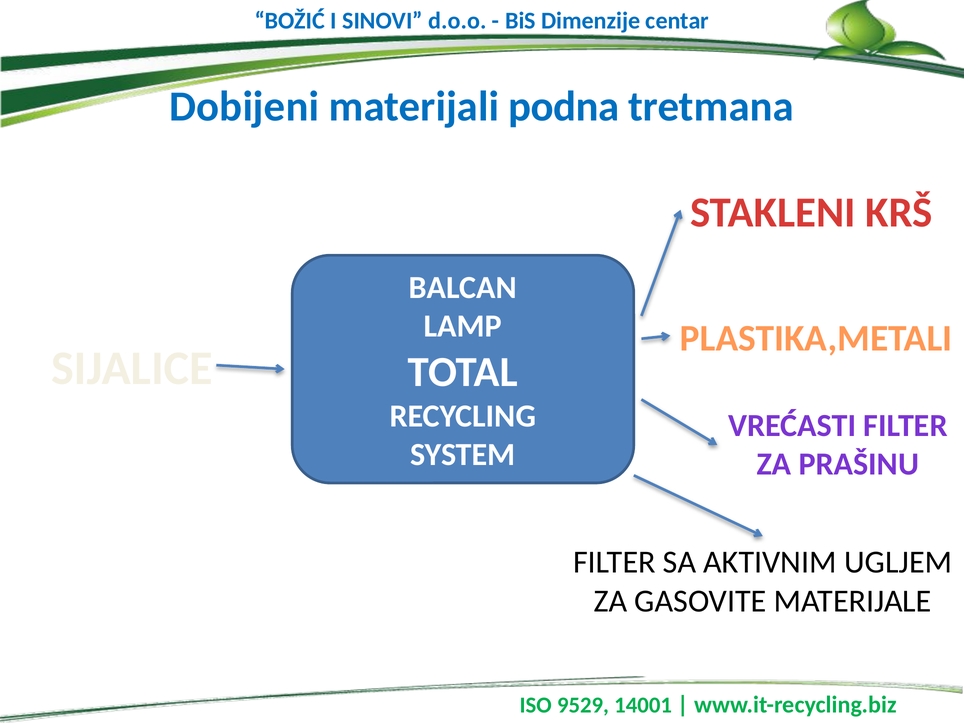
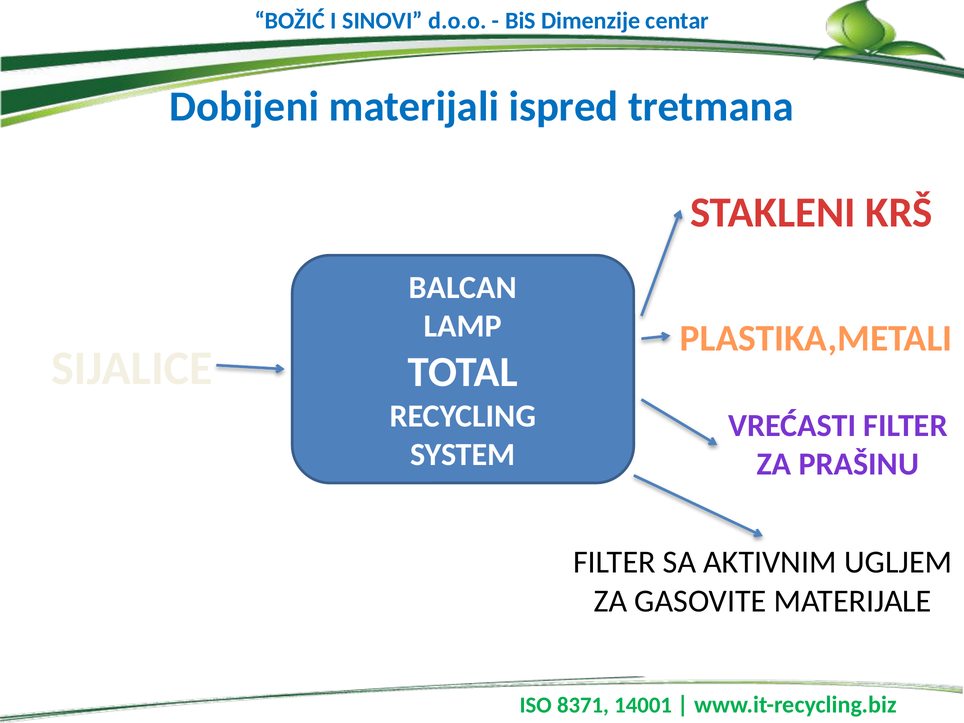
podna: podna -> ispred
9529: 9529 -> 8371
